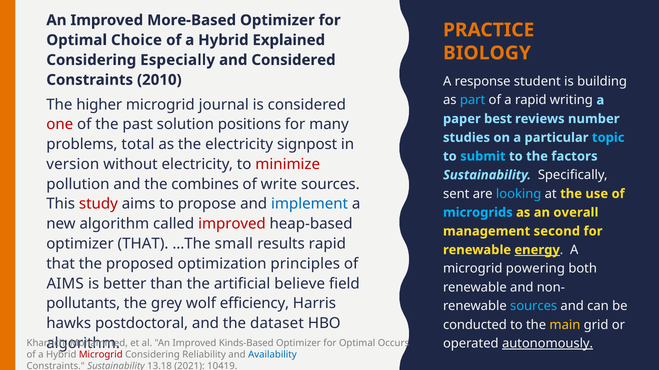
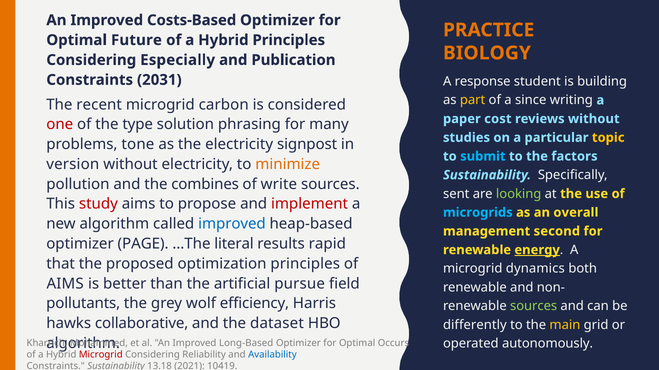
More-Based: More-Based -> Costs-Based
Choice: Choice -> Future
Hybrid Explained: Explained -> Principles
and Considered: Considered -> Publication
2010: 2010 -> 2031
part colour: light blue -> yellow
a rapid: rapid -> since
higher: higher -> recent
journal: journal -> carbon
best: best -> cost
reviews number: number -> without
past: past -> type
positions: positions -> phrasing
topic colour: light blue -> yellow
total: total -> tone
minimize colour: red -> orange
looking colour: light blue -> light green
implement colour: blue -> red
improved at (232, 224) colour: red -> blue
optimizer THAT: THAT -> PAGE
small: small -> literal
powering: powering -> dynamics
believe: believe -> pursue
sources at (534, 307) colour: light blue -> light green
postdoctoral: postdoctoral -> collaborative
conducted: conducted -> differently
autonomously underline: present -> none
Kinds-Based: Kinds-Based -> Long-Based
